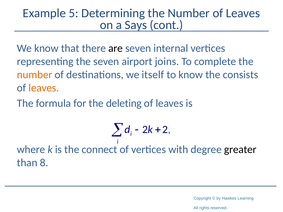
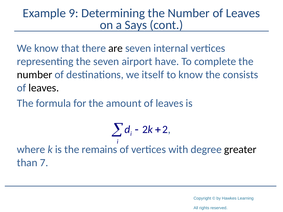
5: 5 -> 9
joins: joins -> have
number at (35, 75) colour: orange -> black
leaves at (44, 88) colour: orange -> black
deleting: deleting -> amount
connect: connect -> remains
8: 8 -> 7
